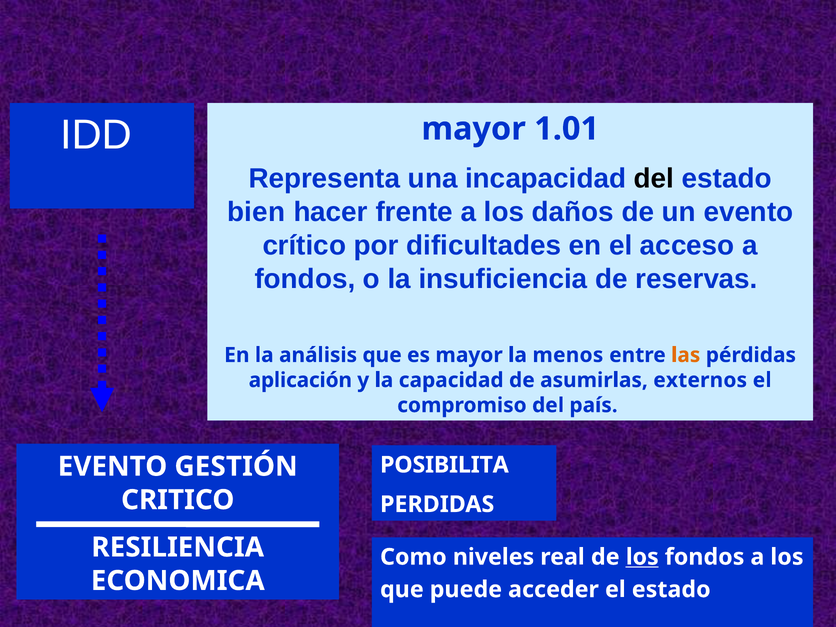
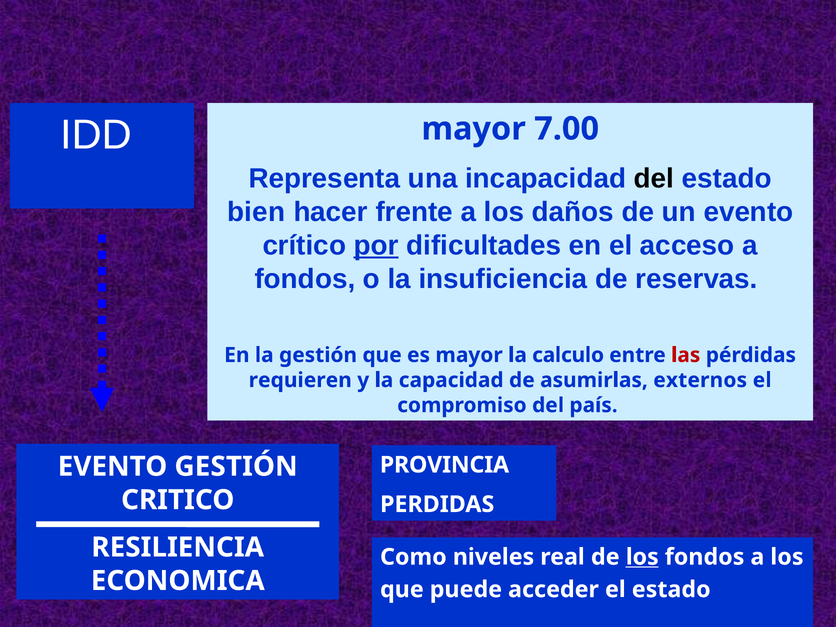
1.01: 1.01 -> 7.00
por underline: none -> present
la análisis: análisis -> gestión
menos: menos -> calculo
las colour: orange -> red
aplicación: aplicación -> requieren
POSIBILITA: POSIBILITA -> PROVINCIA
